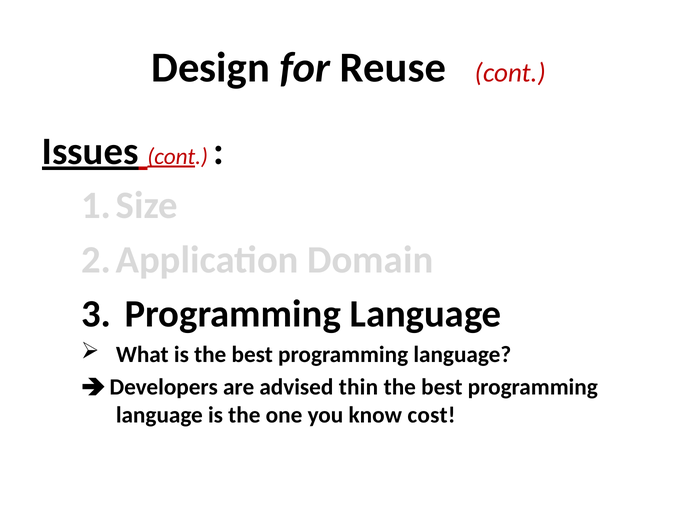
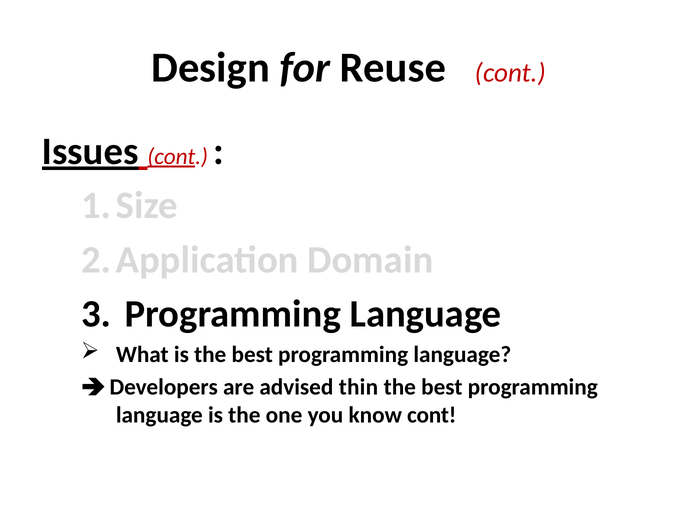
know cost: cost -> cont
